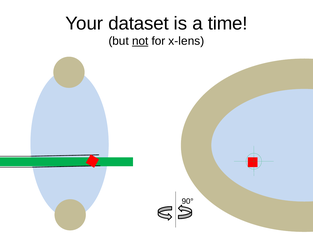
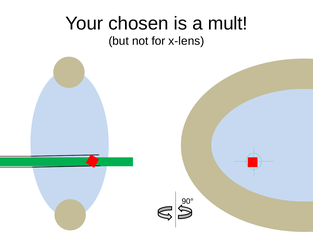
dataset: dataset -> chosen
time: time -> mult
not underline: present -> none
